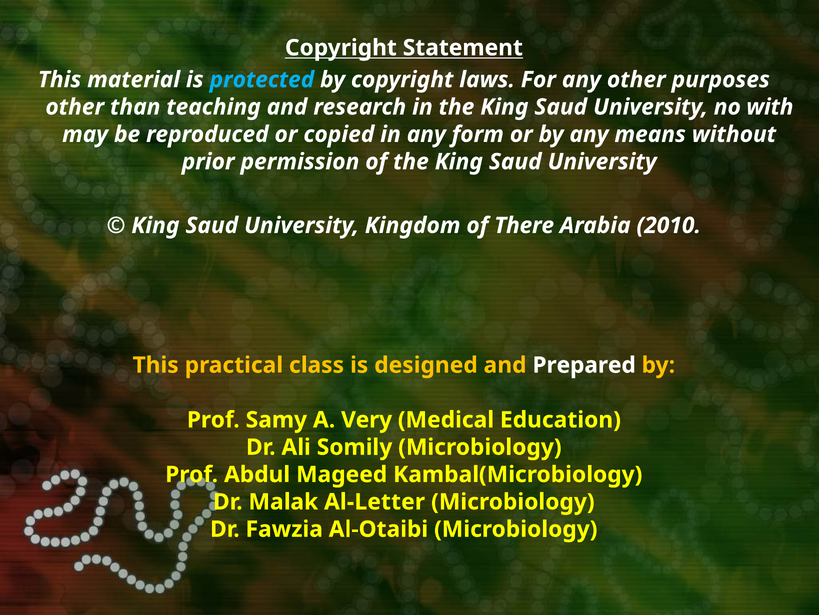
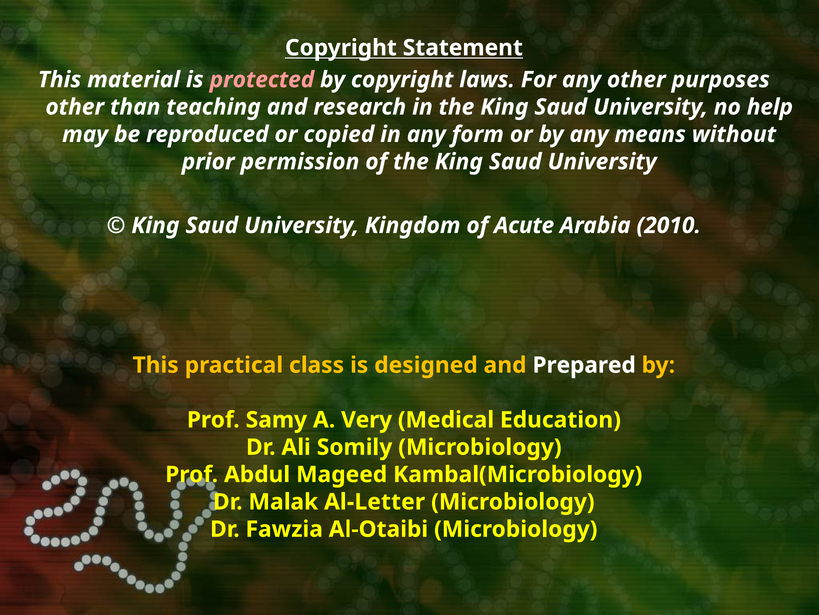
protected colour: light blue -> pink
with: with -> help
There: There -> Acute
